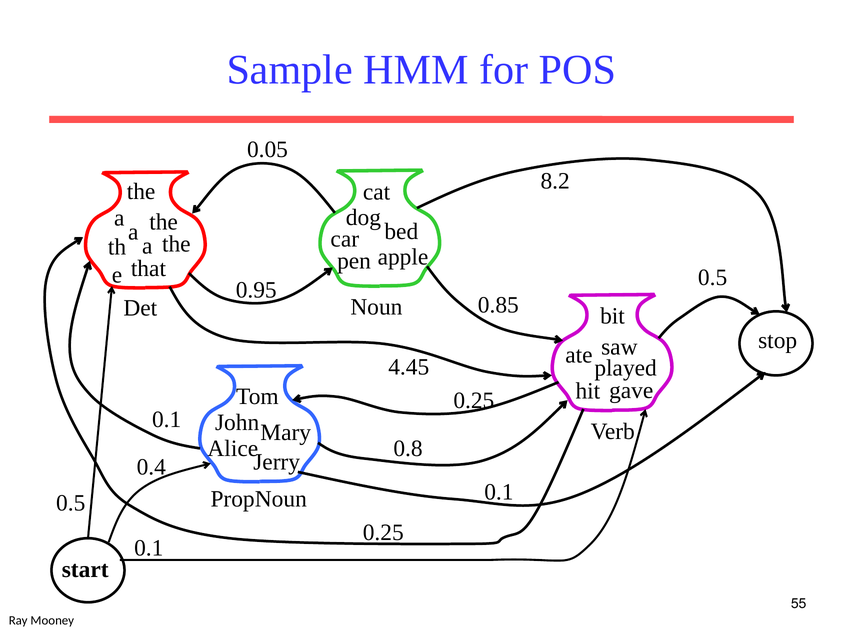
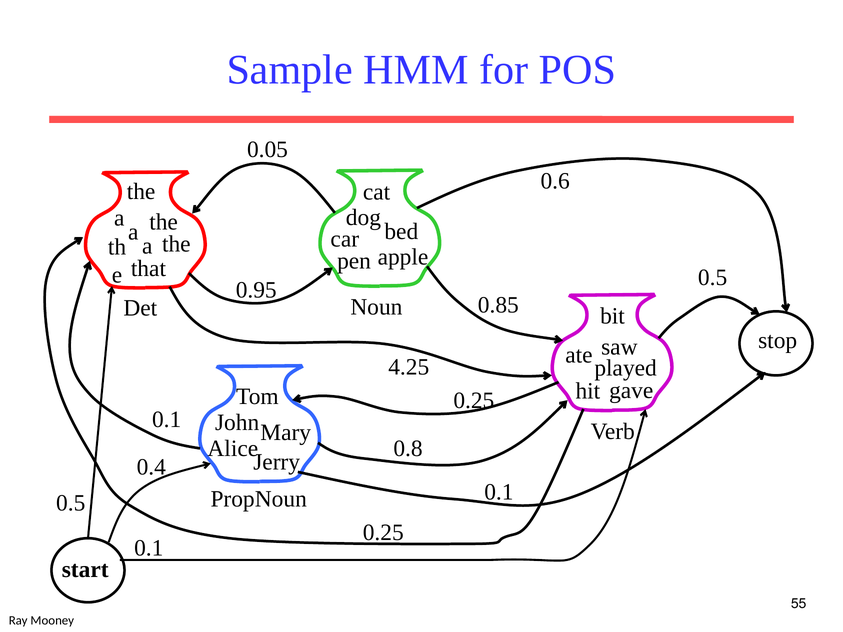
8.2: 8.2 -> 0.6
4.45: 4.45 -> 4.25
